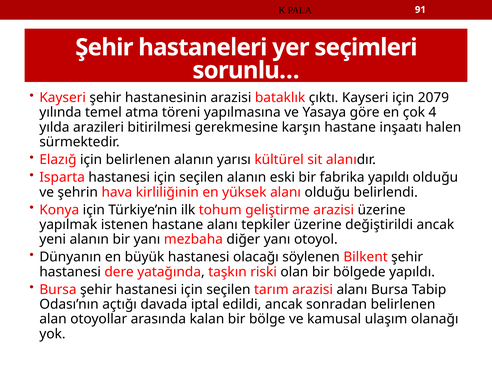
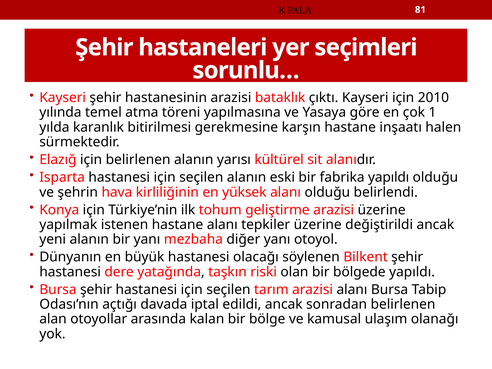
91: 91 -> 81
2079: 2079 -> 2010
4: 4 -> 1
arazileri: arazileri -> karanlık
